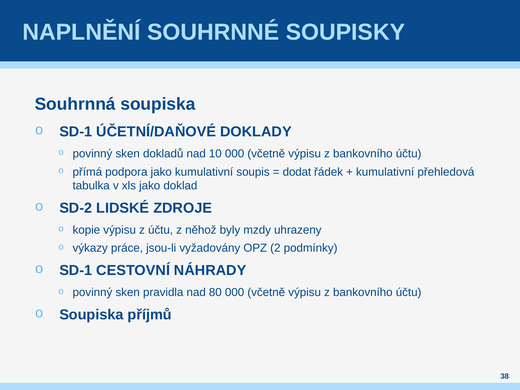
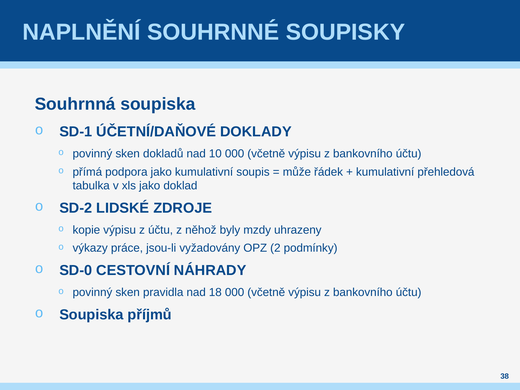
dodat: dodat -> může
SD-1 at (76, 270): SD-1 -> SD-0
80: 80 -> 18
